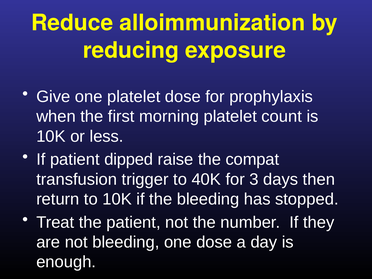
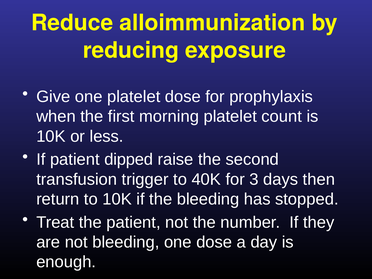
compat: compat -> second
